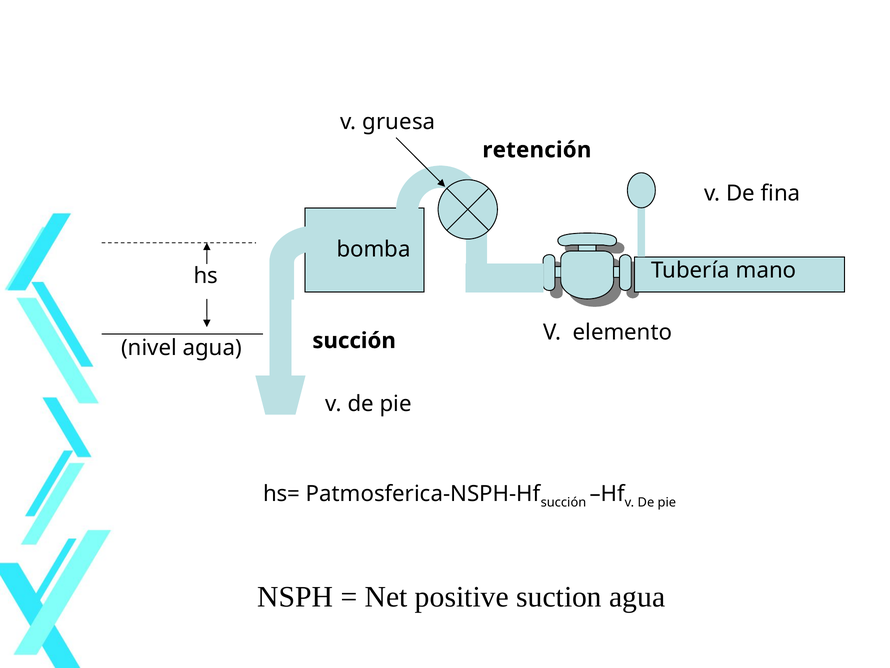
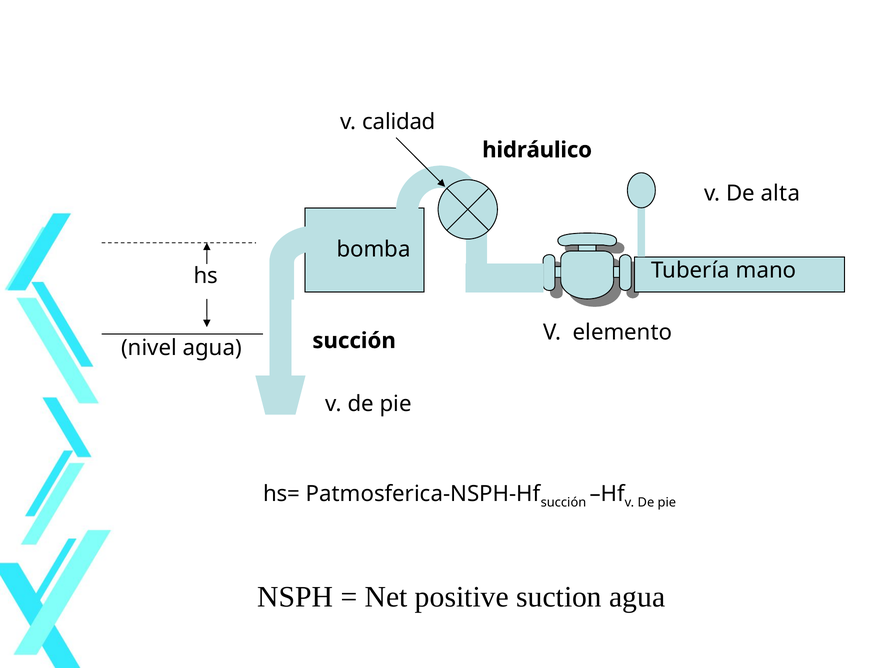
gruesa: gruesa -> calidad
retención: retención -> hidráulico
fina: fina -> alta
